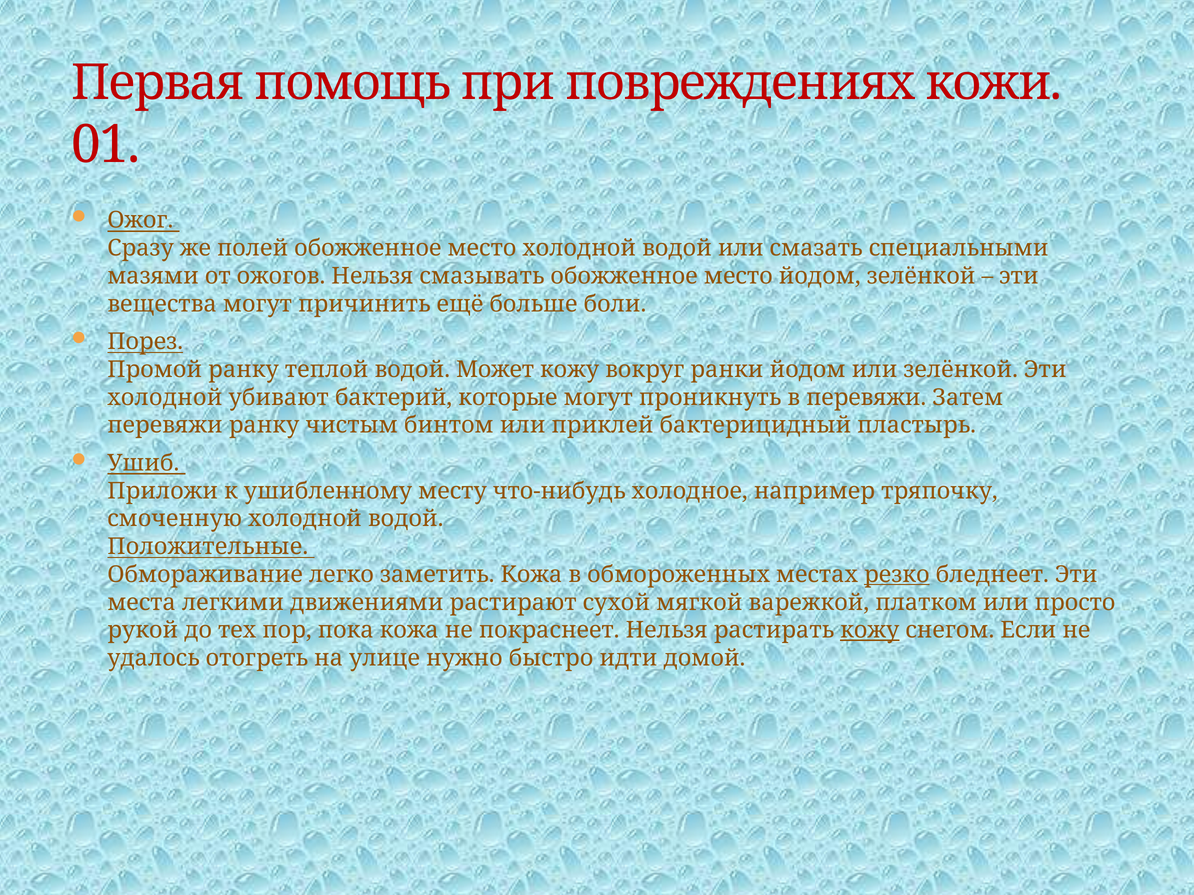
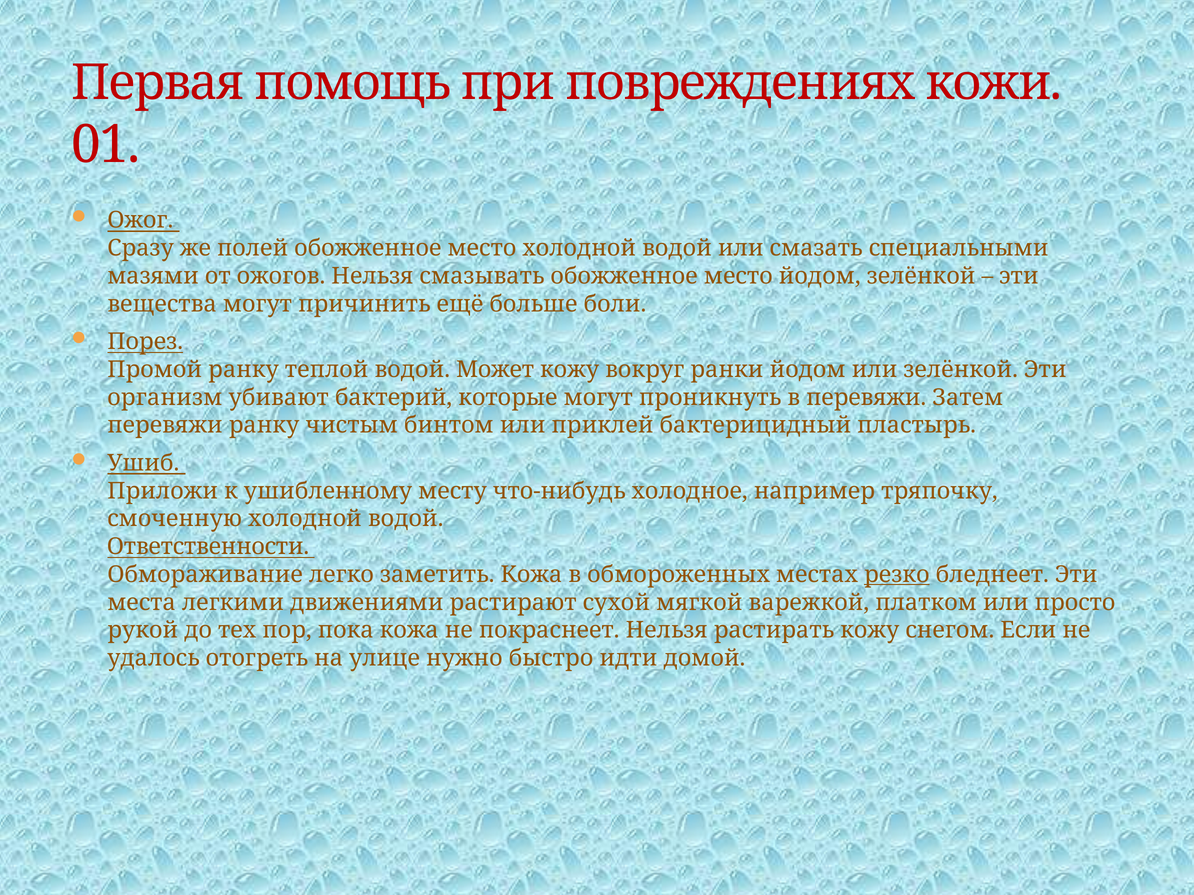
холодной at (165, 398): холодной -> организм
Положительные: Положительные -> Ответственности
кожу at (870, 631) underline: present -> none
